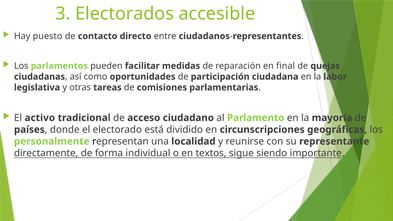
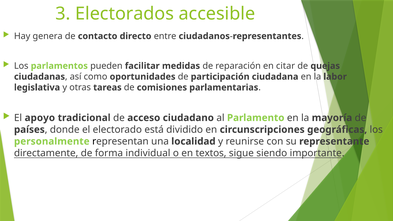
puesto: puesto -> genera
final: final -> citar
activo: activo -> apoyo
